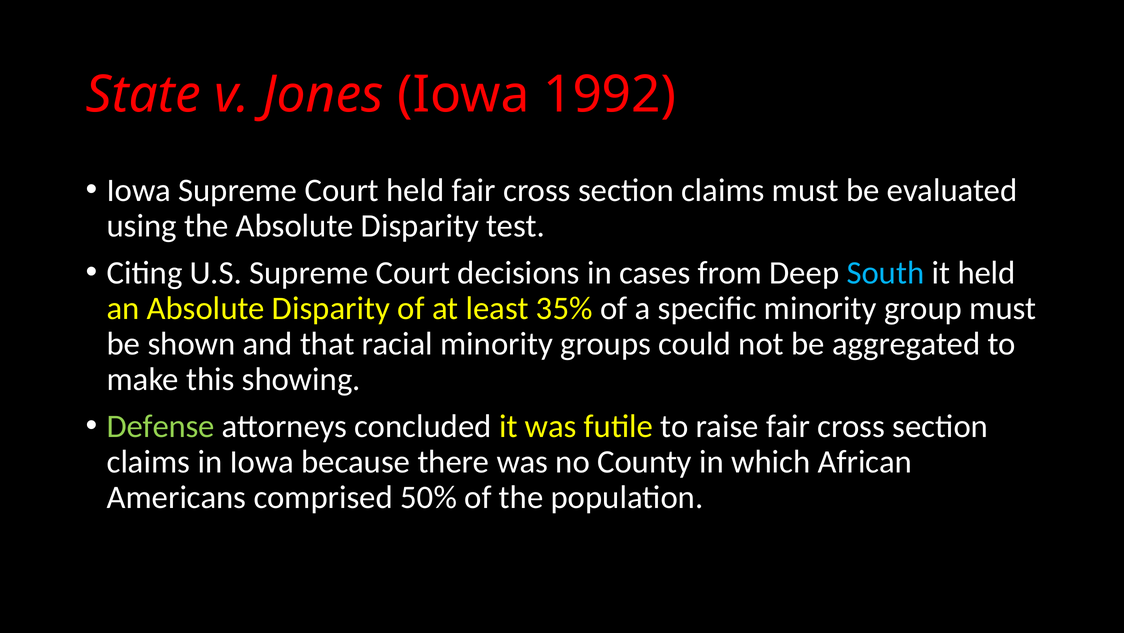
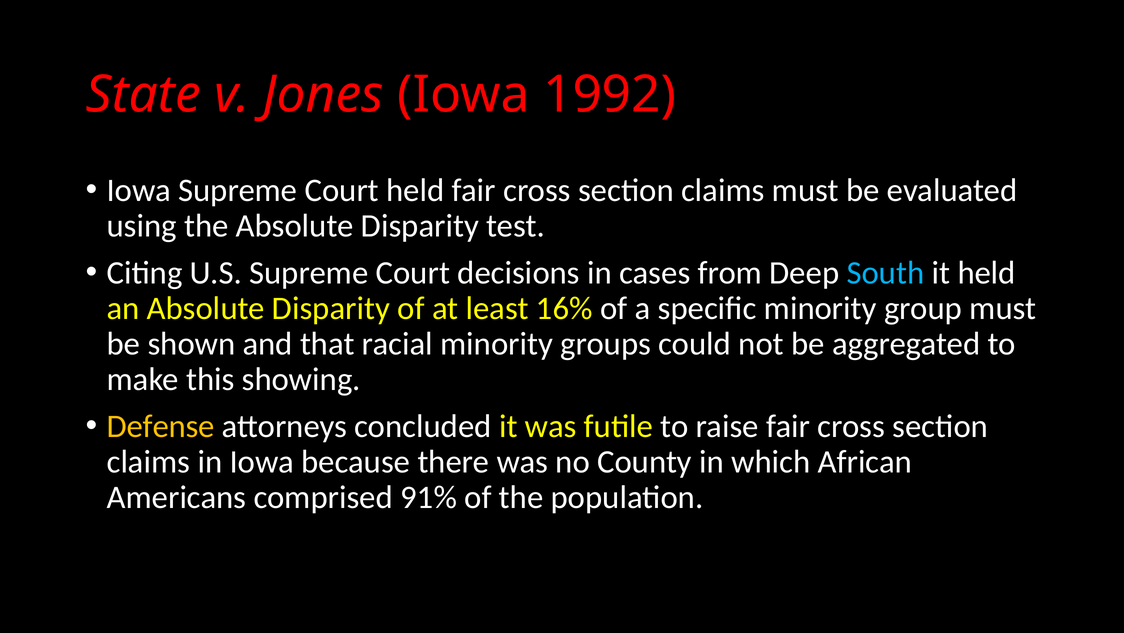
35%: 35% -> 16%
Defense colour: light green -> yellow
50%: 50% -> 91%
